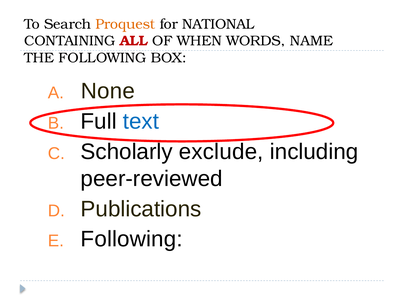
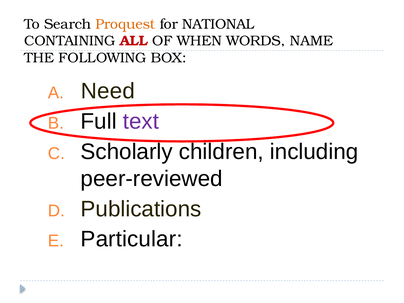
None: None -> Need
text colour: blue -> purple
exclude: exclude -> children
Following at (132, 239): Following -> Particular
